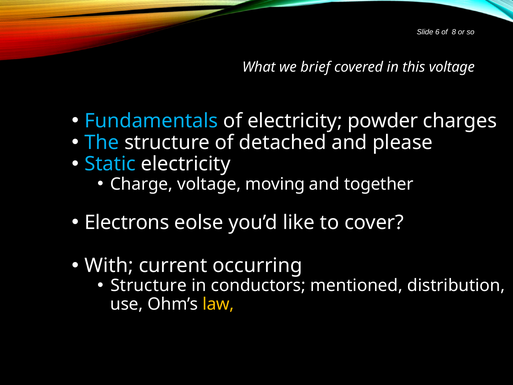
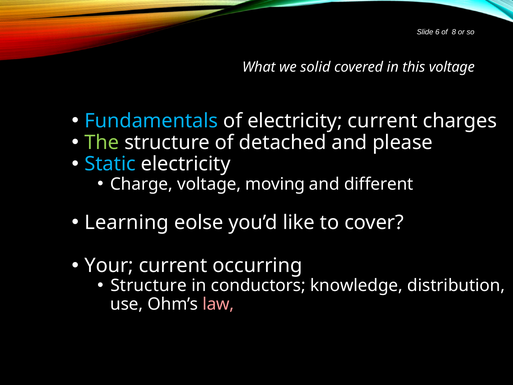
brief: brief -> solid
electricity powder: powder -> current
The colour: light blue -> light green
together: together -> different
Electrons: Electrons -> Learning
With: With -> Your
mentioned: mentioned -> knowledge
law colour: yellow -> pink
